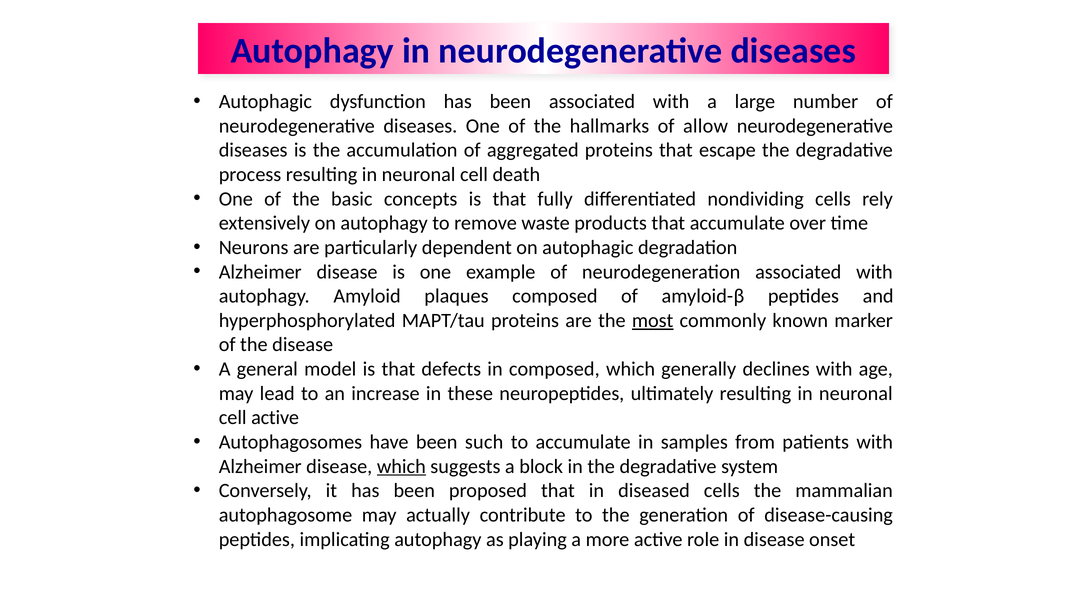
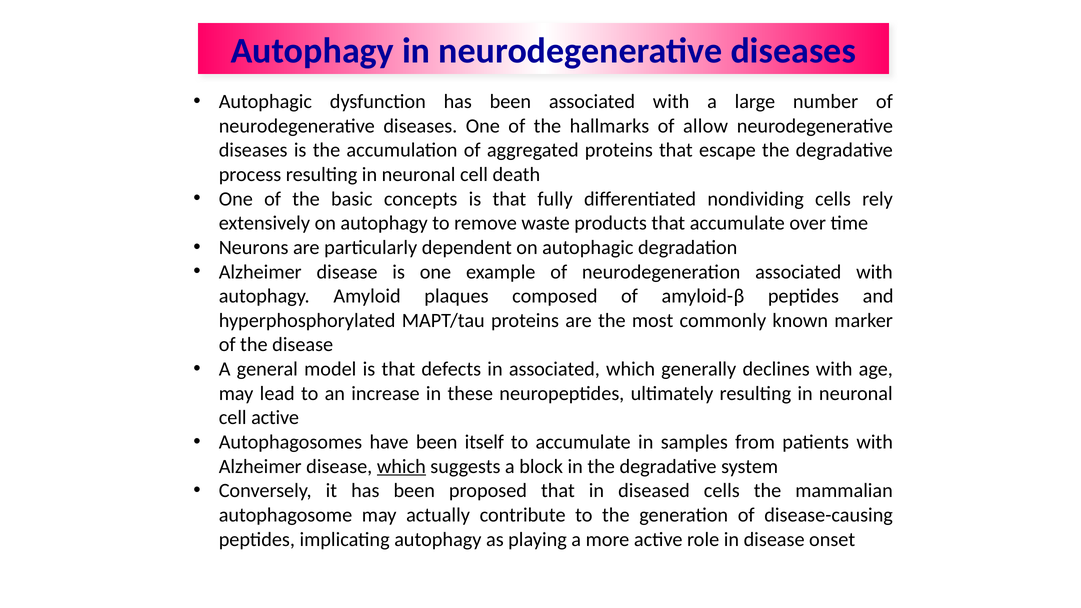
most underline: present -> none
in composed: composed -> associated
such: such -> itself
